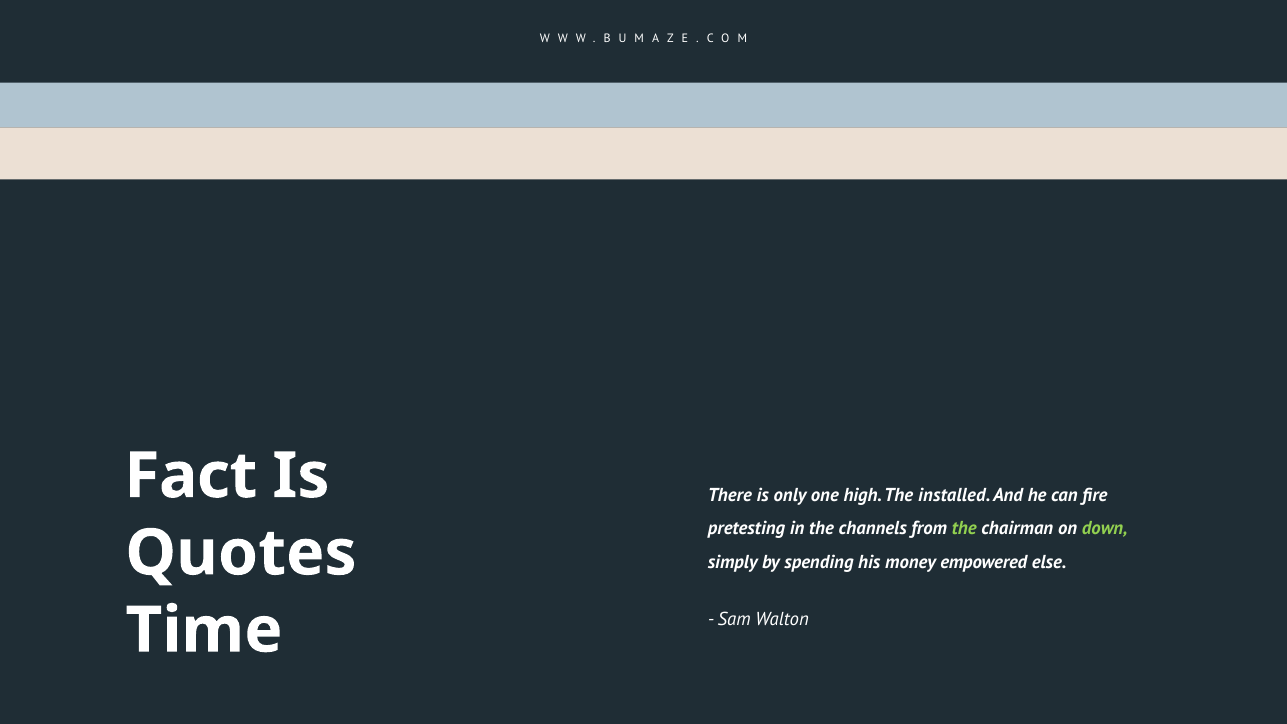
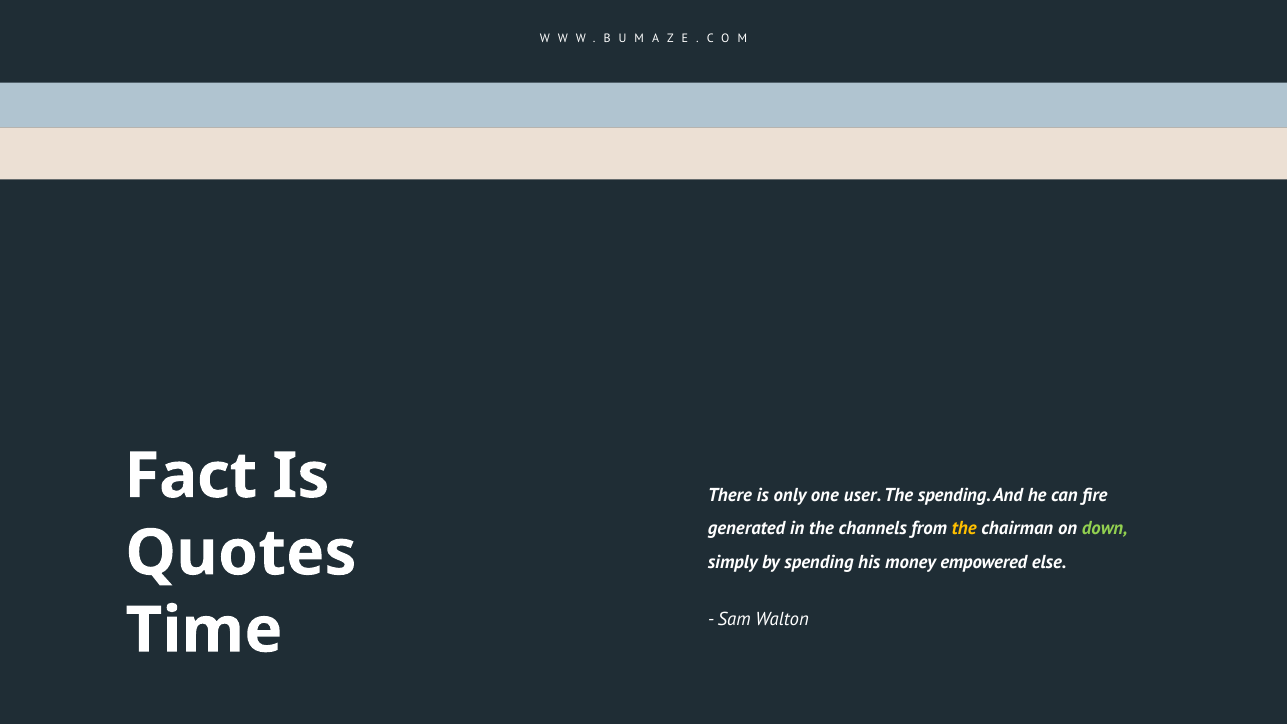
high: high -> user
The installed: installed -> spending
pretesting: pretesting -> generated
the at (964, 529) colour: light green -> yellow
